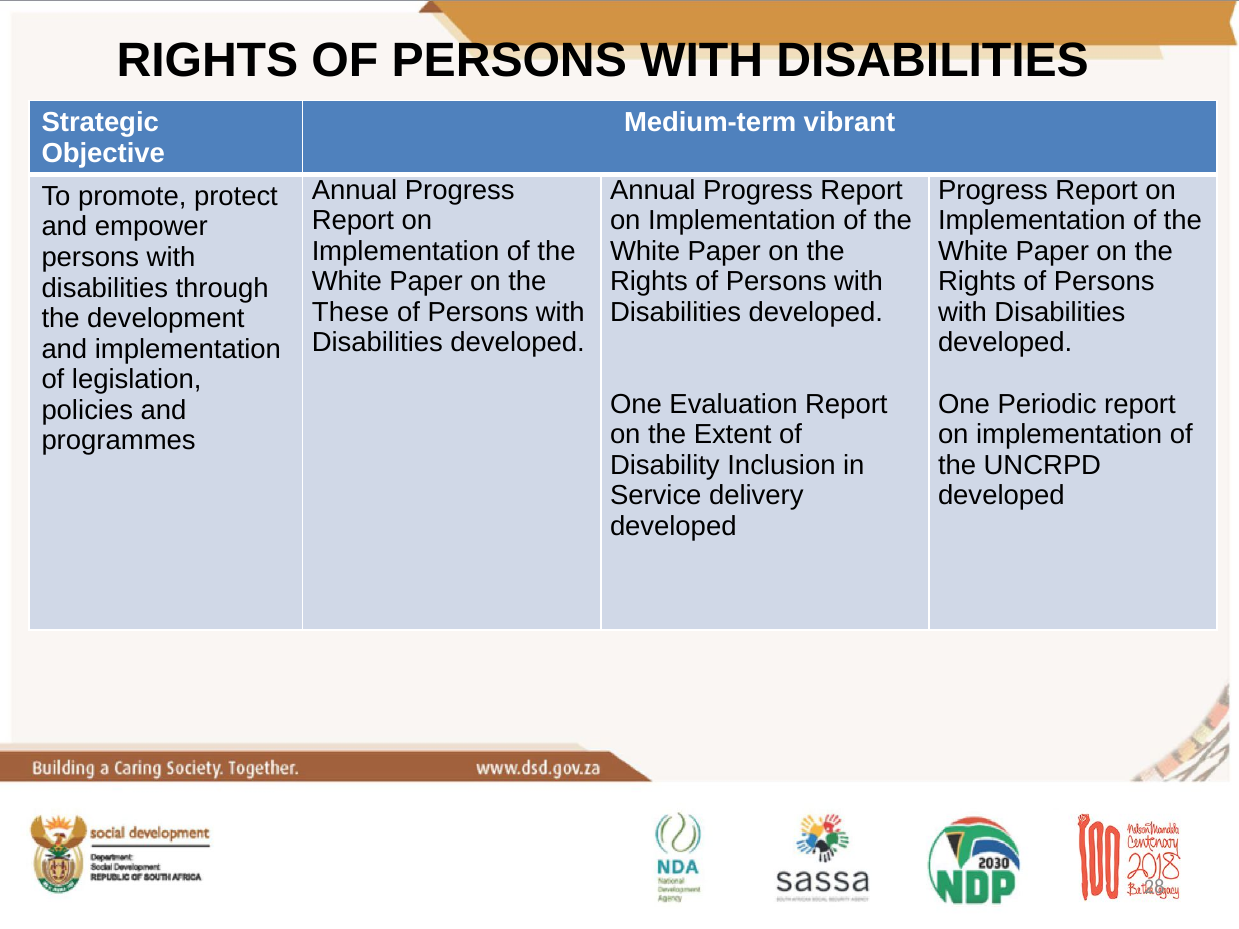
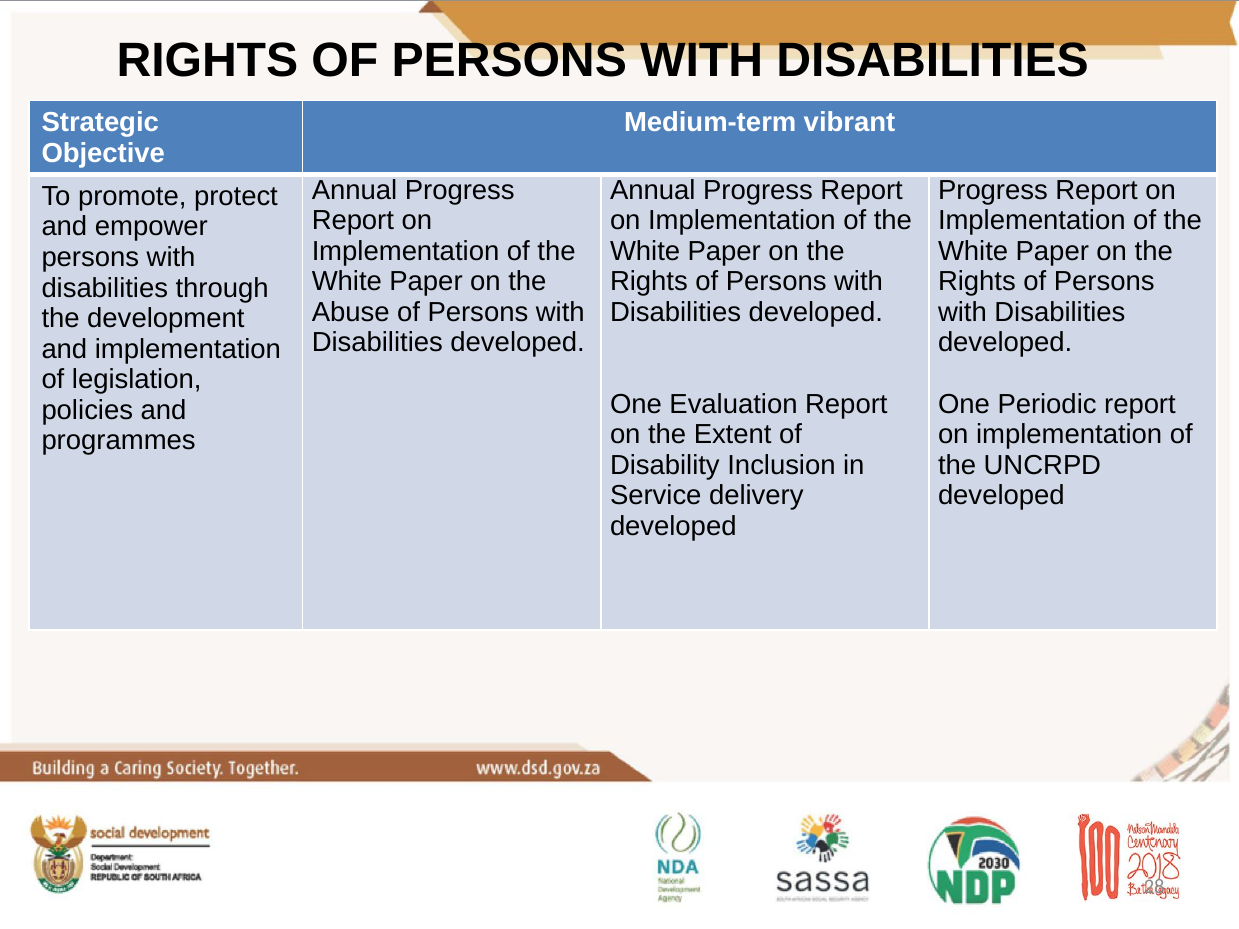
These: These -> Abuse
